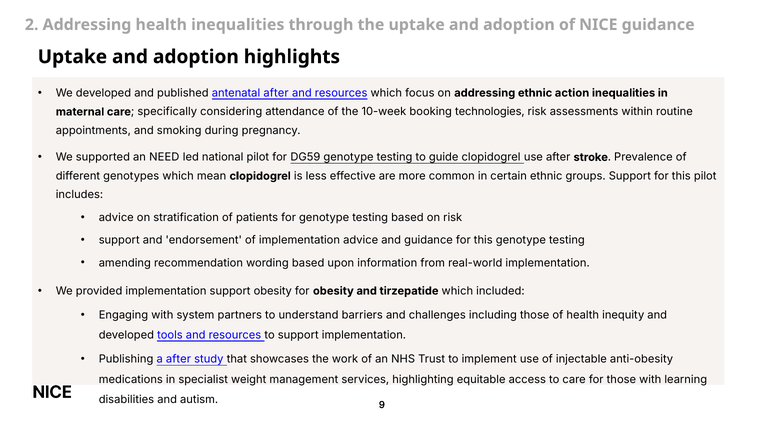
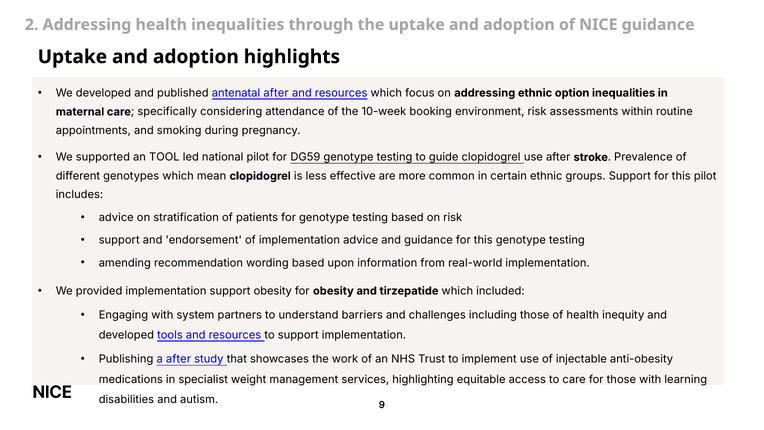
action: action -> option
technologies: technologies -> environment
NEED: NEED -> TOOL
